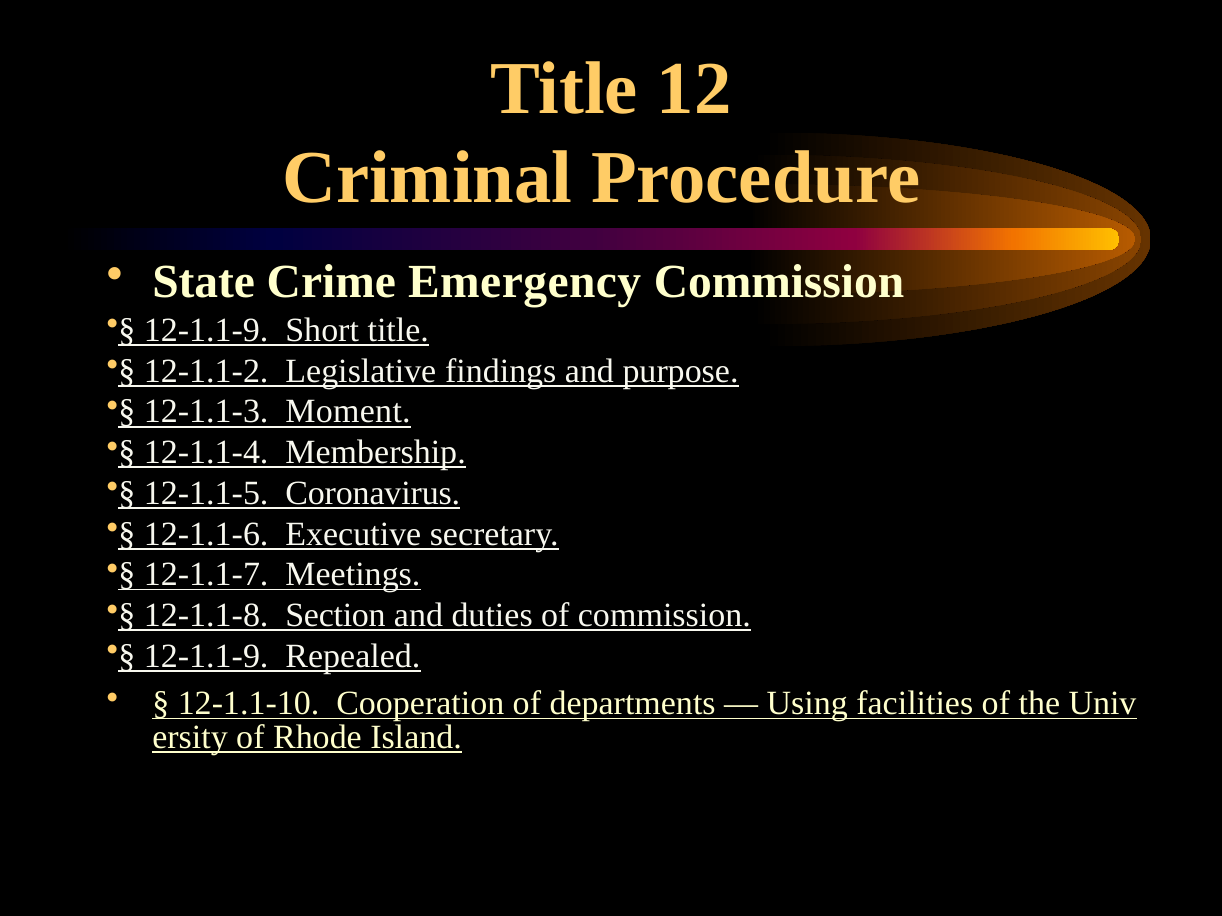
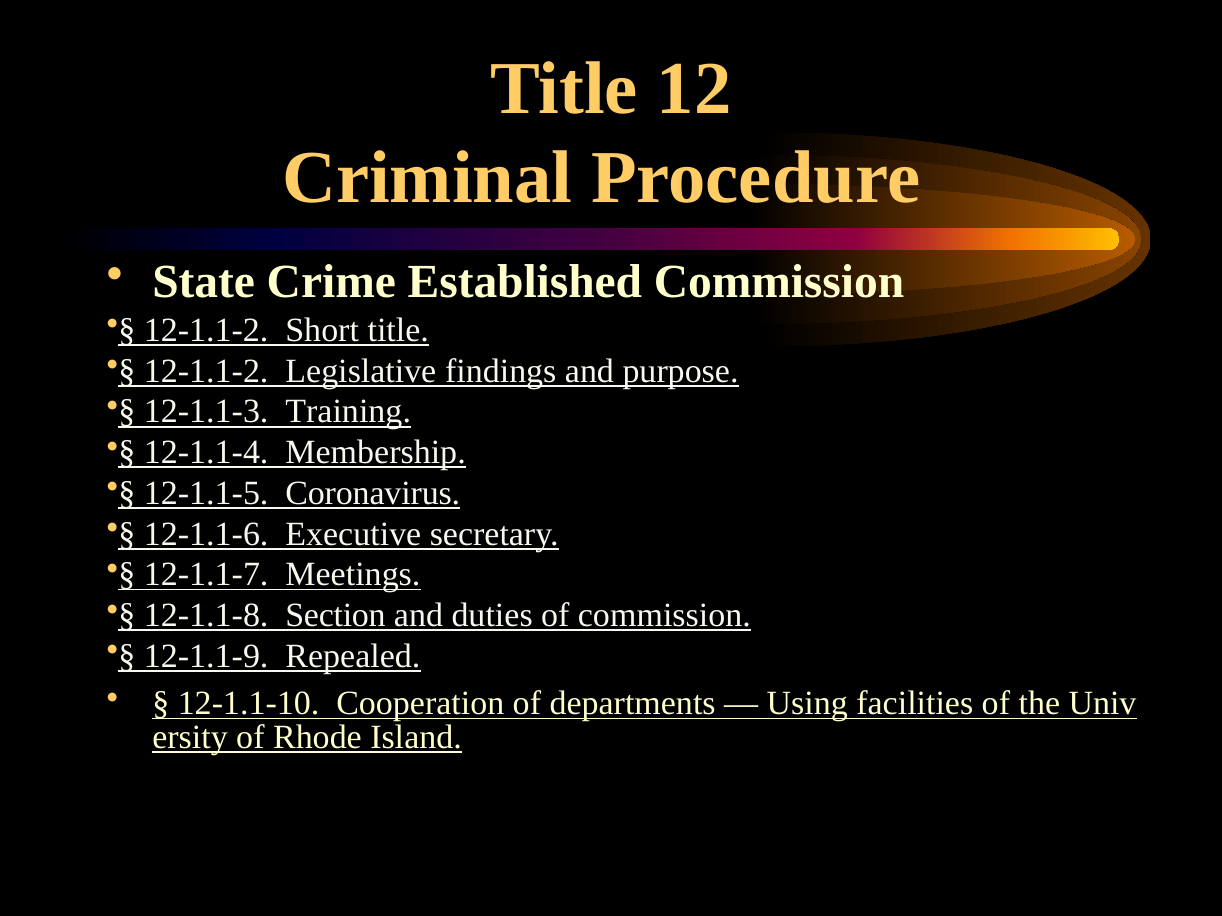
Emergency: Emergency -> Established
12-1.1-9 at (206, 330): 12-1.1-9 -> 12-1.1-2
Moment: Moment -> Training
